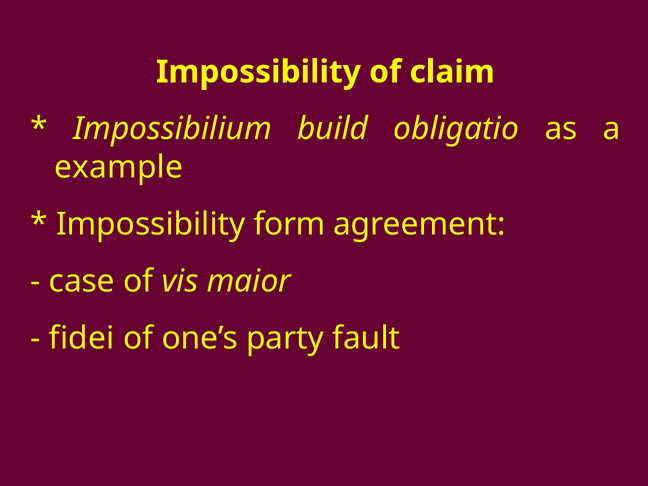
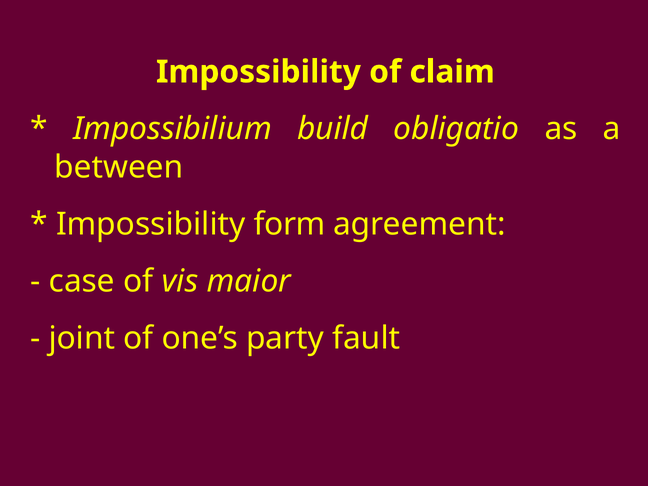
example: example -> between
fidei: fidei -> joint
